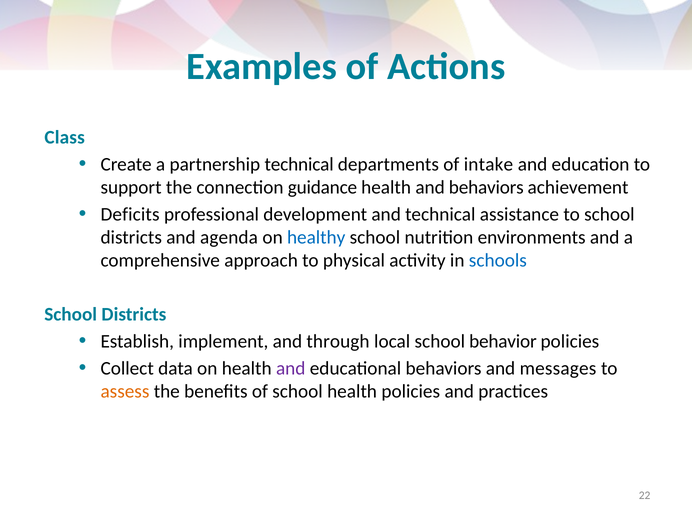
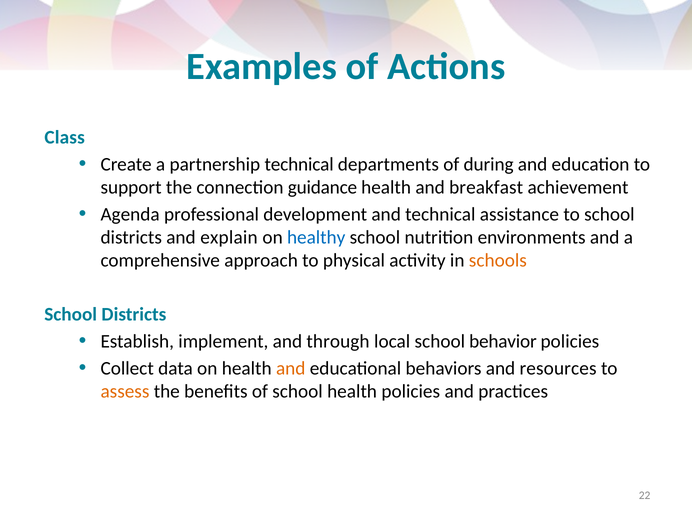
intake: intake -> during
and behaviors: behaviors -> breakfast
Deficits: Deficits -> Agenda
agenda: agenda -> explain
schools colour: blue -> orange
and at (291, 368) colour: purple -> orange
messages: messages -> resources
